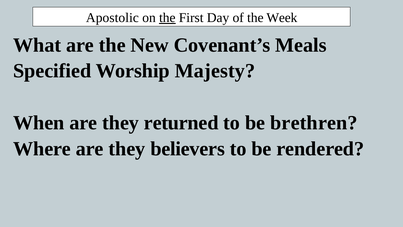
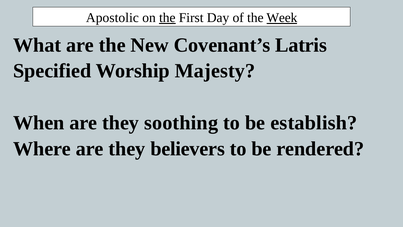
Week underline: none -> present
Meals: Meals -> Latris
returned: returned -> soothing
brethren: brethren -> establish
